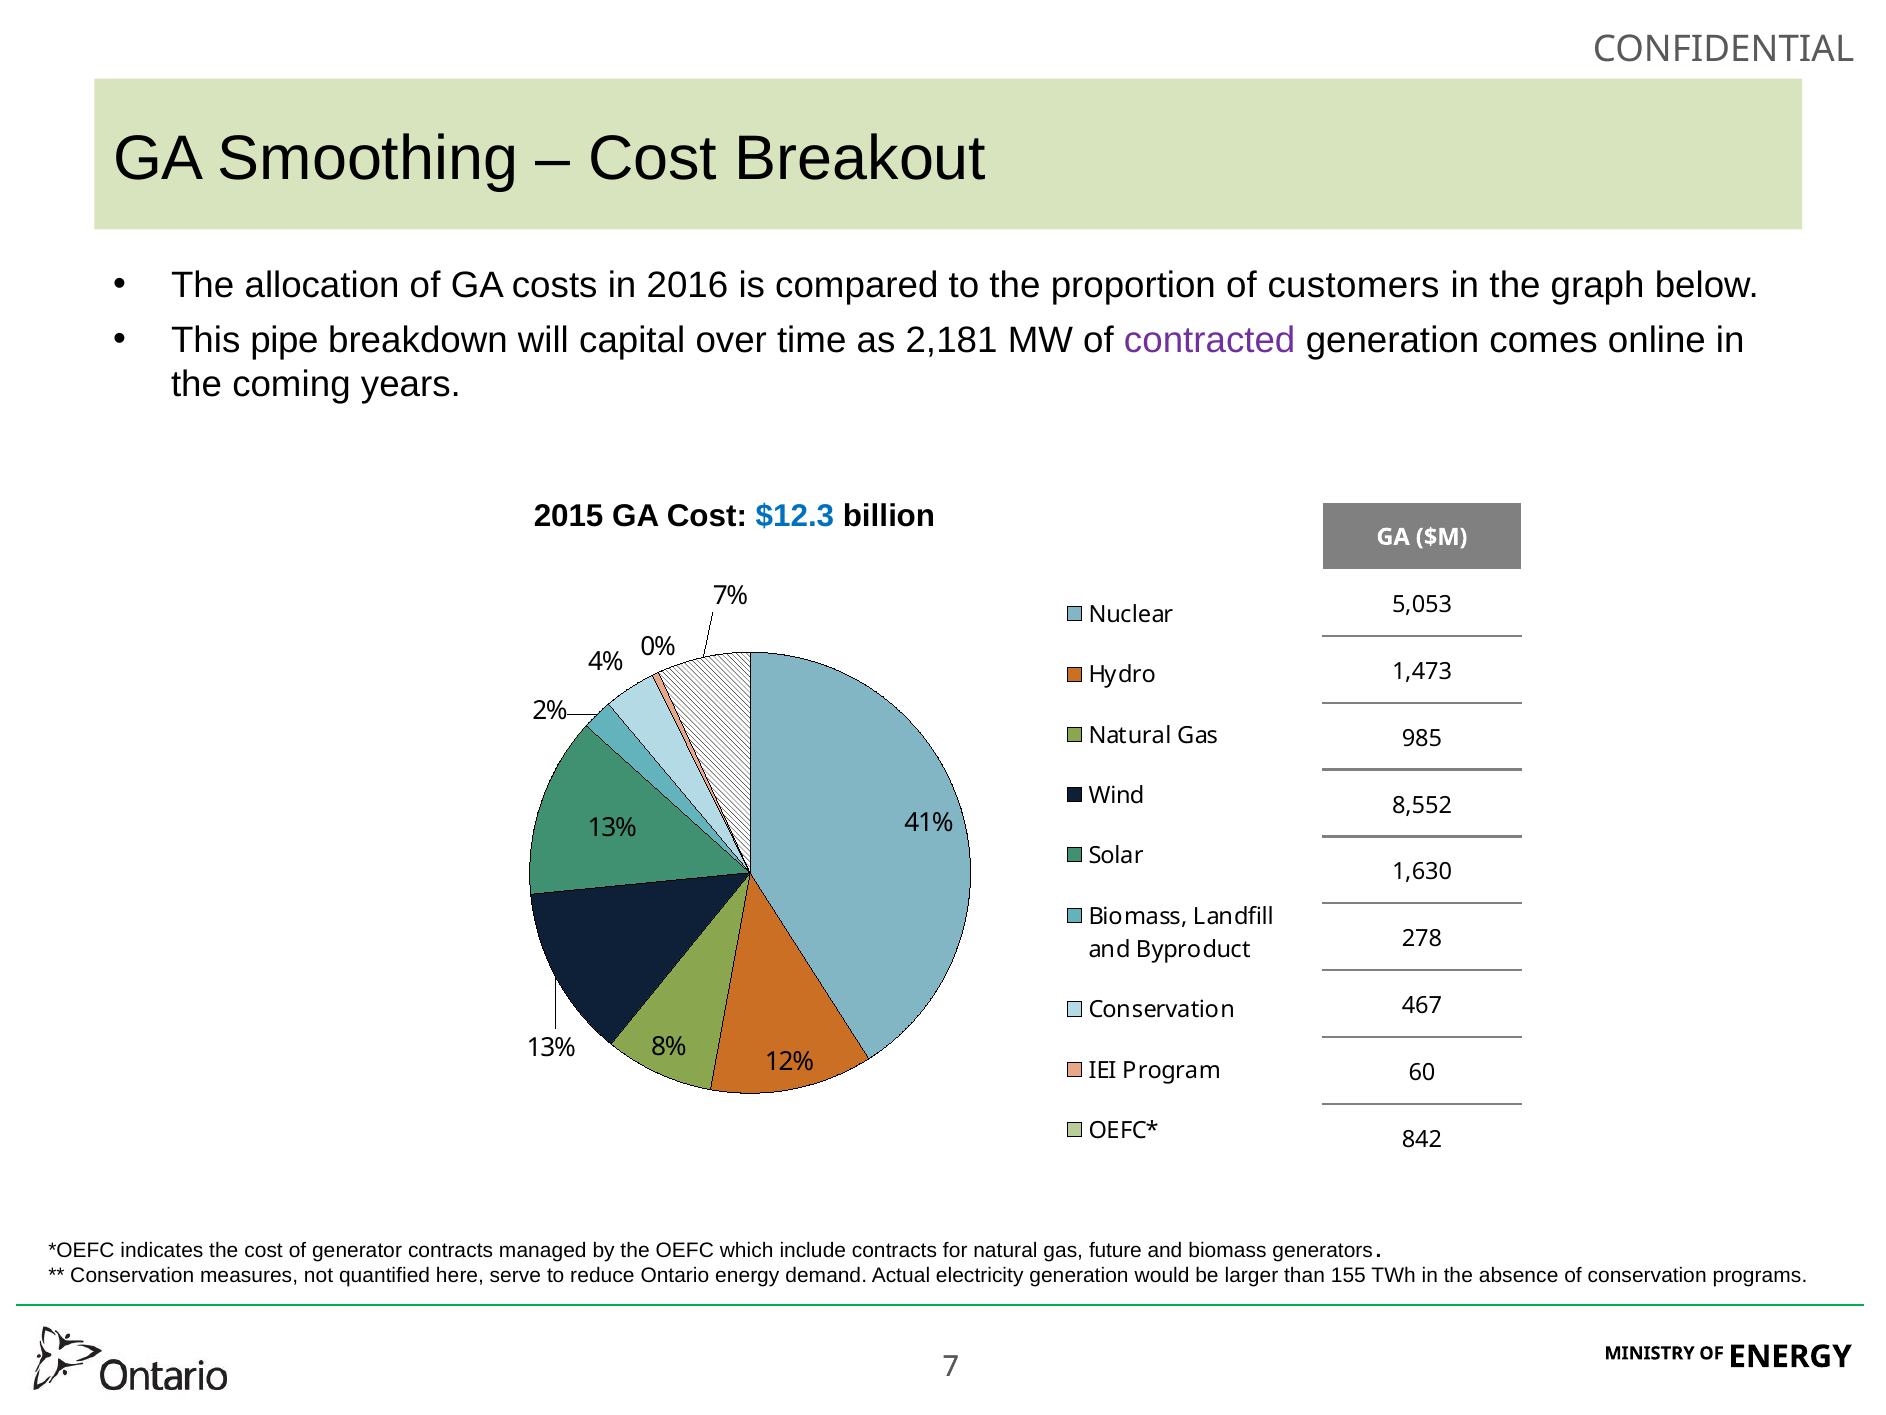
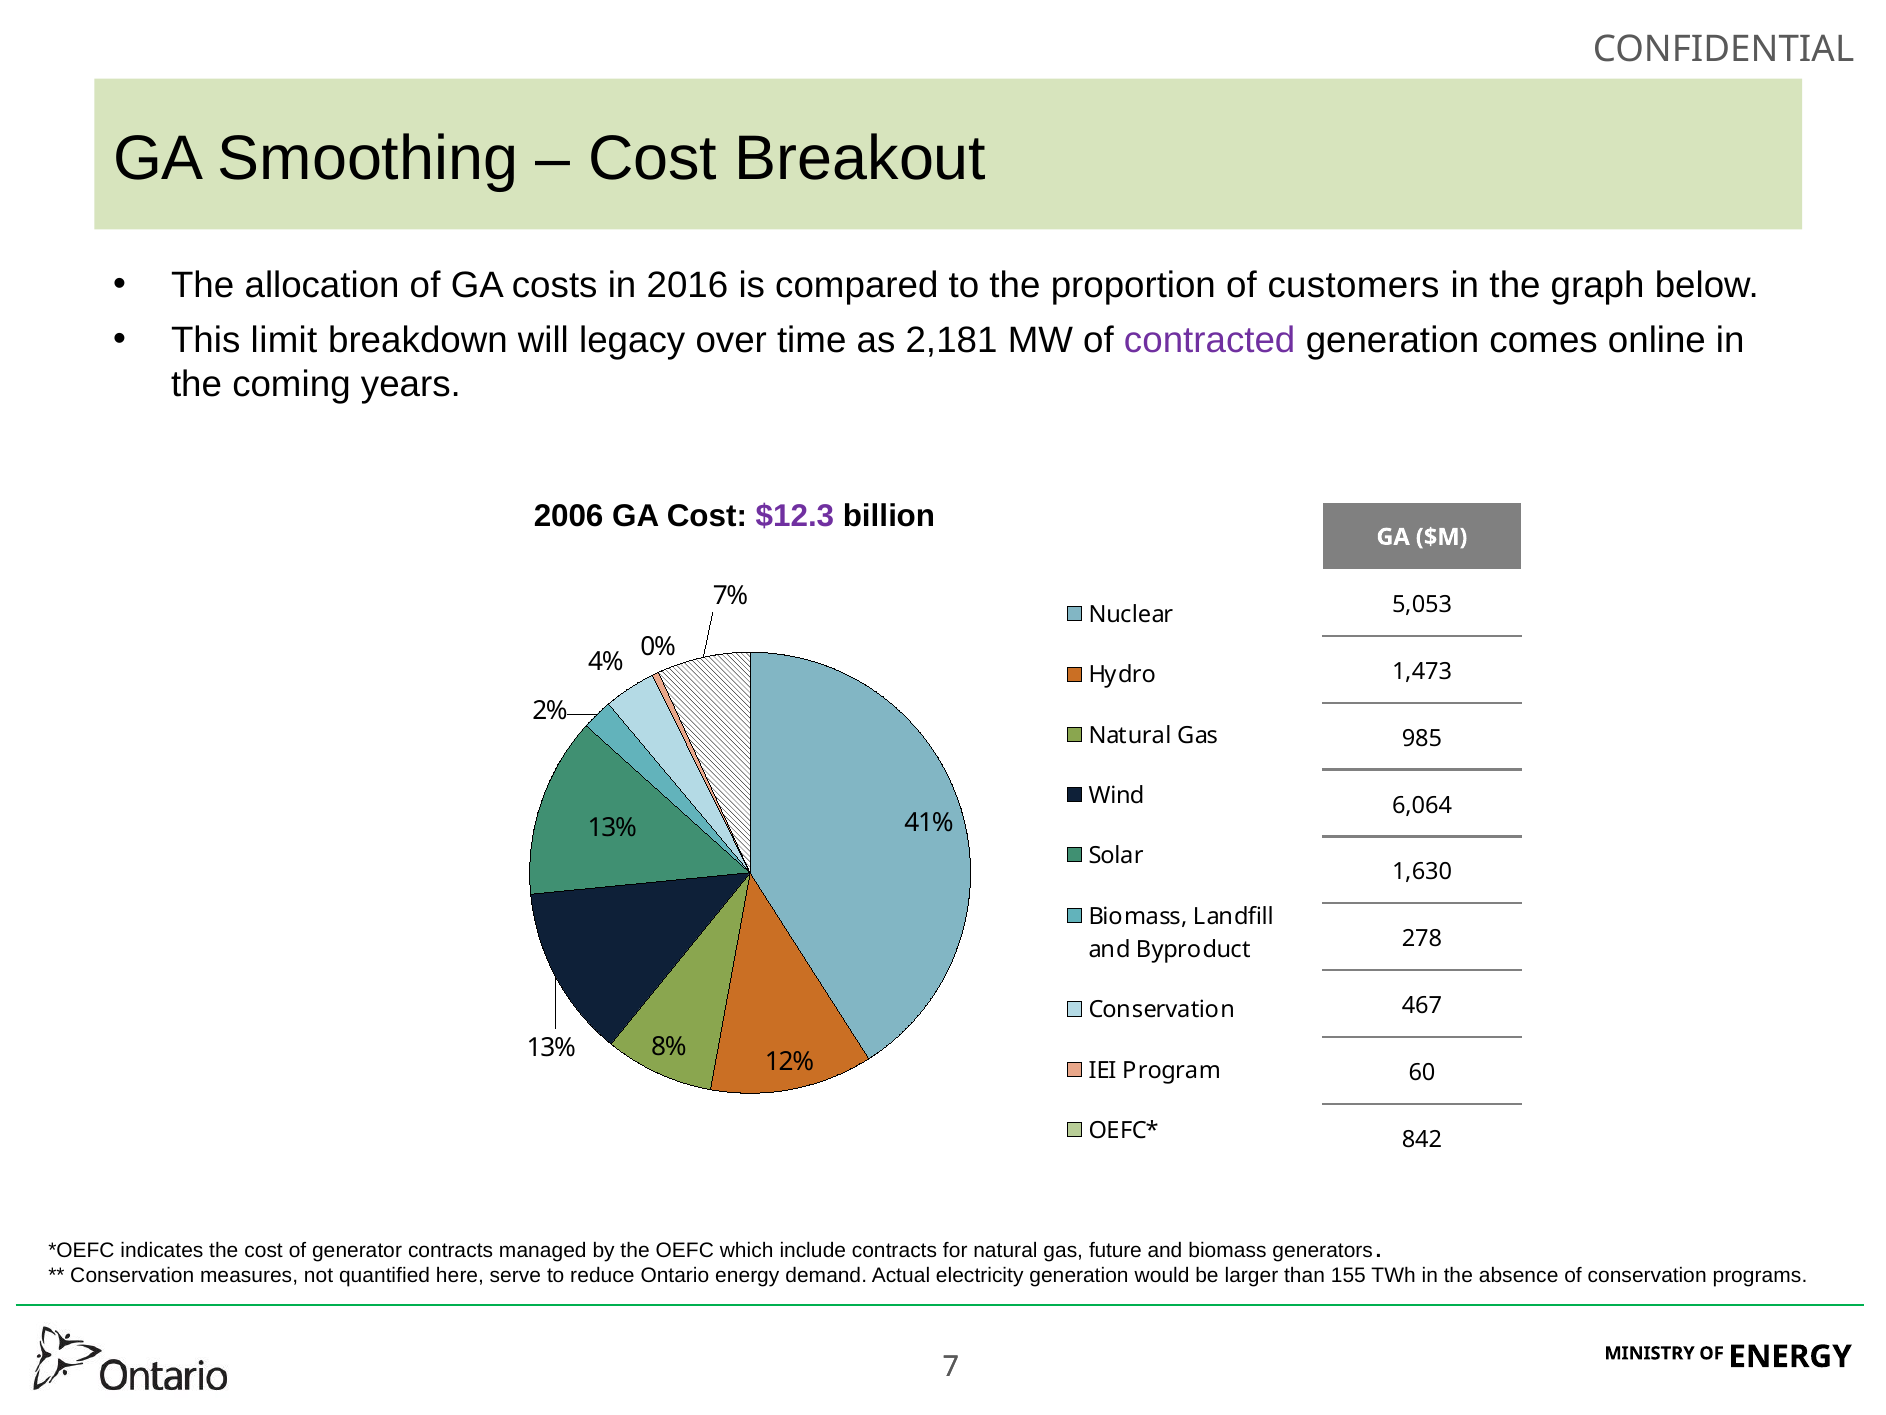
pipe: pipe -> limit
capital: capital -> legacy
2015: 2015 -> 2006
$12.3 colour: blue -> purple
8,552: 8,552 -> 6,064
